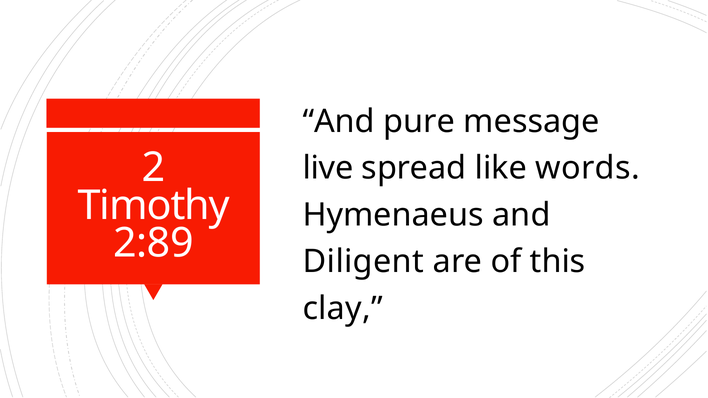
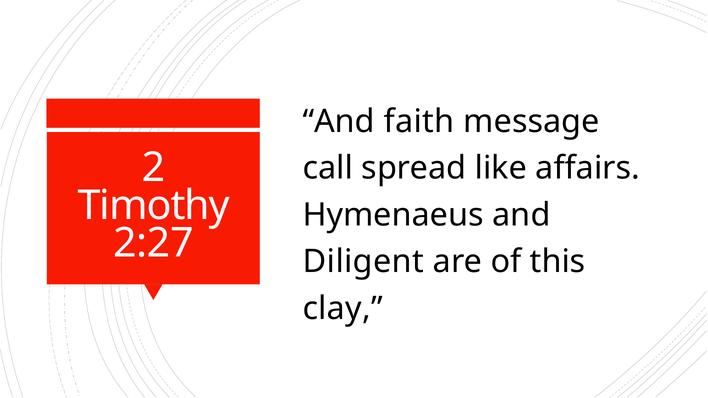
pure: pure -> faith
live: live -> call
words: words -> affairs
2:89: 2:89 -> 2:27
